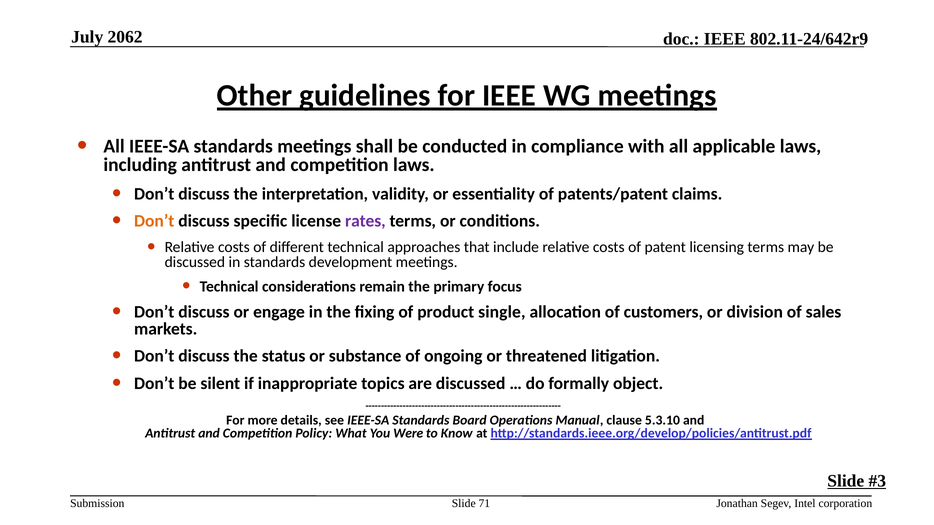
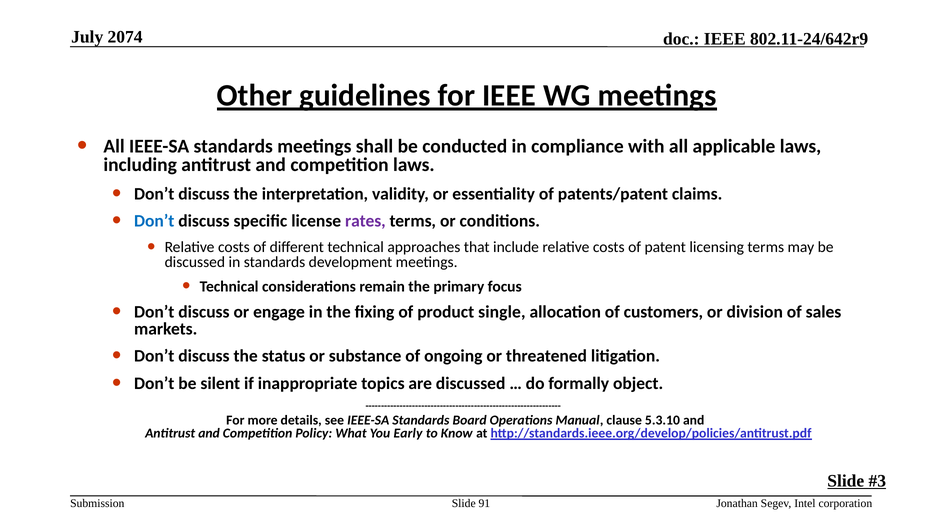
2062: 2062 -> 2074
Don’t at (154, 221) colour: orange -> blue
Were: Were -> Early
71: 71 -> 91
